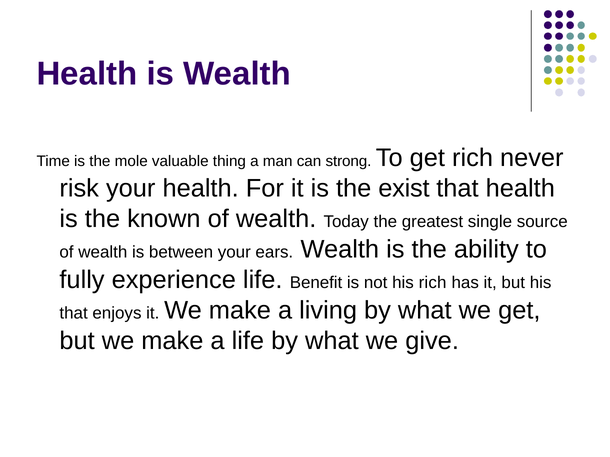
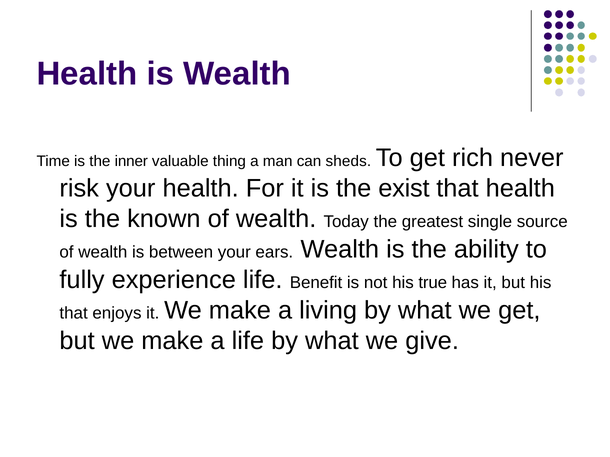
mole: mole -> inner
strong: strong -> sheds
his rich: rich -> true
